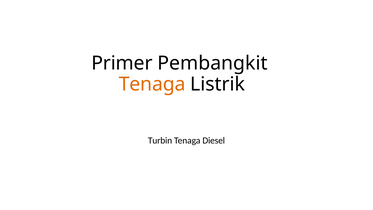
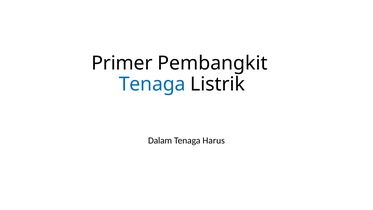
Tenaga at (152, 84) colour: orange -> blue
Turbin: Turbin -> Dalam
Diesel: Diesel -> Harus
